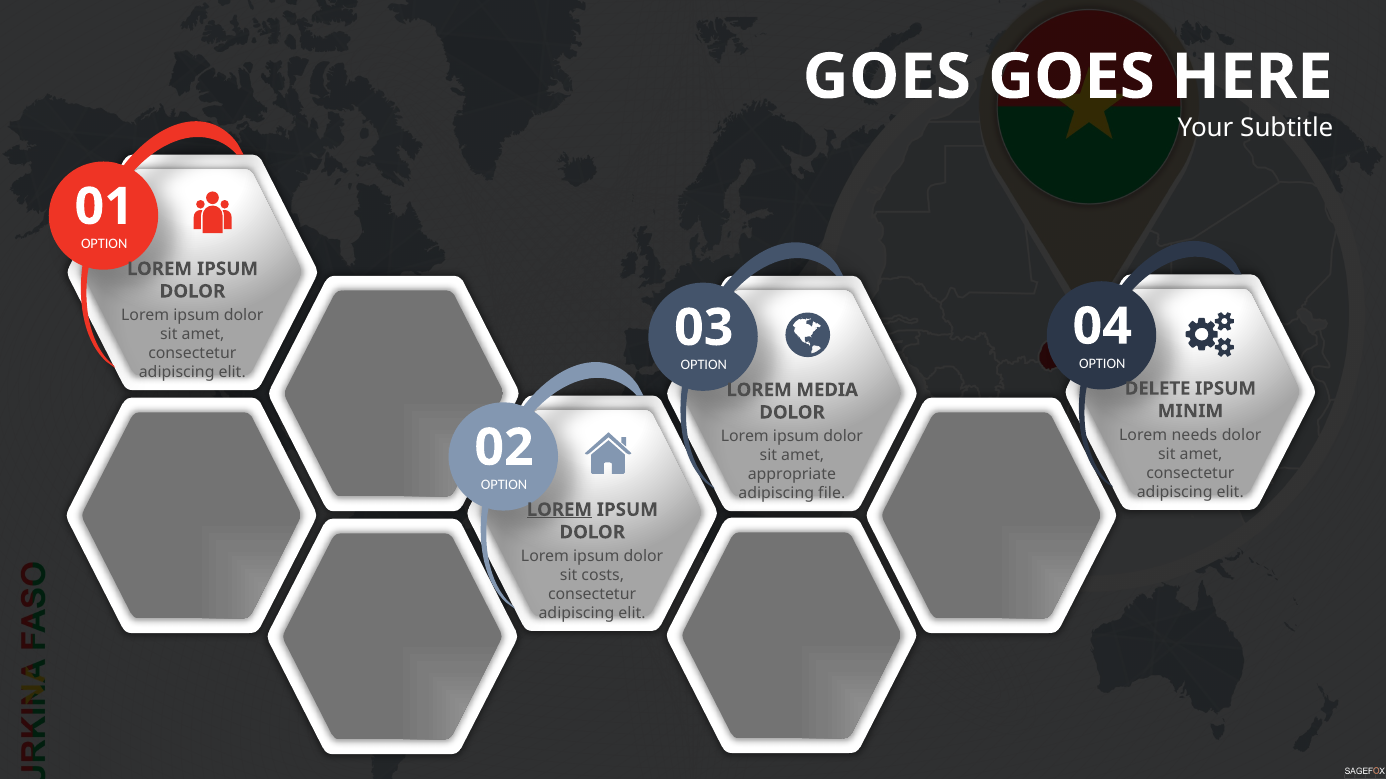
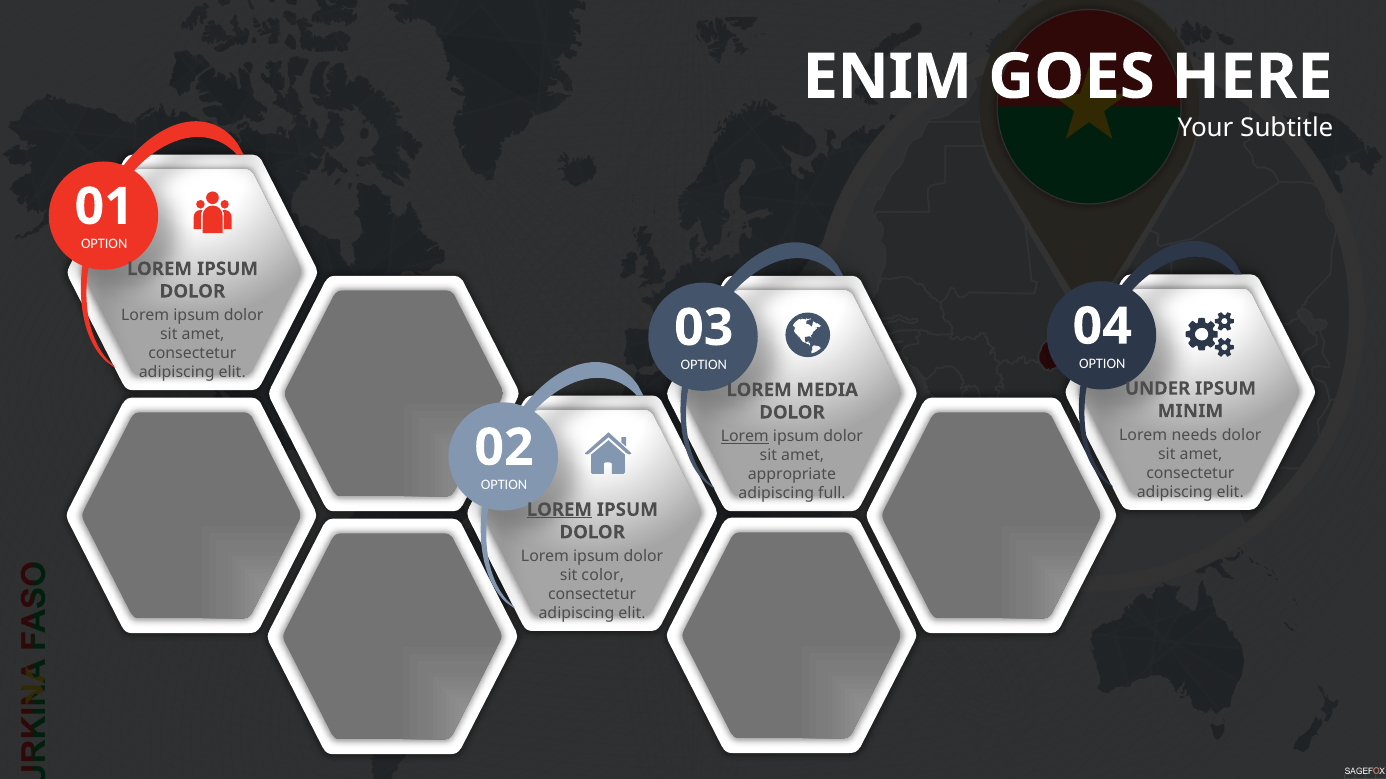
GOES at (887, 77): GOES -> ENIM
DELETE: DELETE -> UNDER
Lorem at (745, 437) underline: none -> present
file: file -> full
costs: costs -> color
